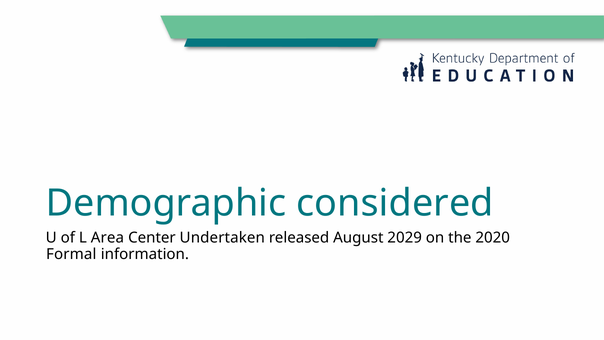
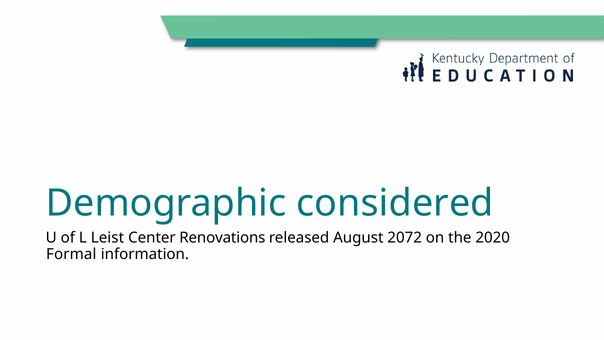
Area: Area -> Leist
Undertaken: Undertaken -> Renovations
2029: 2029 -> 2072
